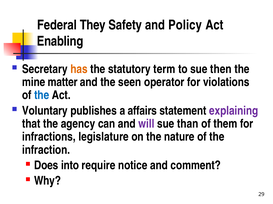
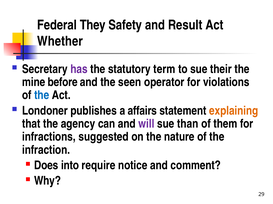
Policy: Policy -> Result
Enabling: Enabling -> Whether
has colour: orange -> purple
then: then -> their
matter: matter -> before
Voluntary: Voluntary -> Londoner
explaining colour: purple -> orange
legislature: legislature -> suggested
